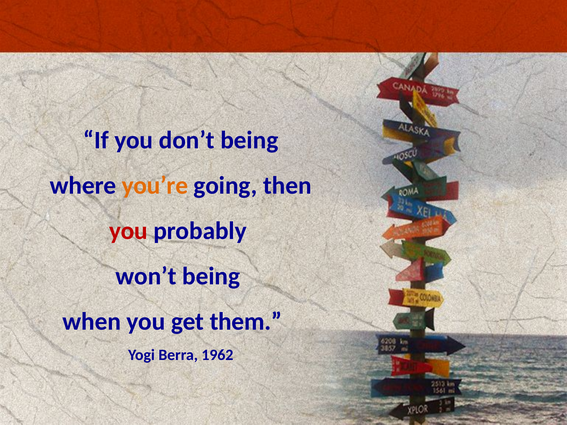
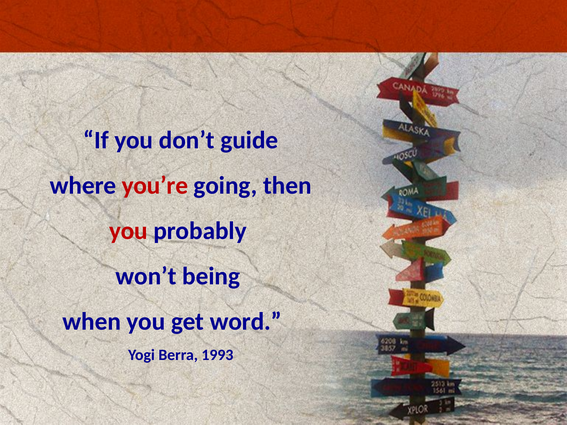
don’t being: being -> guide
you’re colour: orange -> red
them: them -> word
1962: 1962 -> 1993
